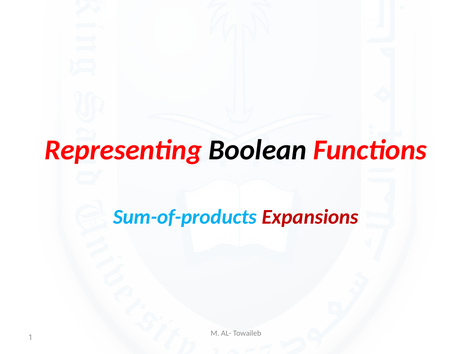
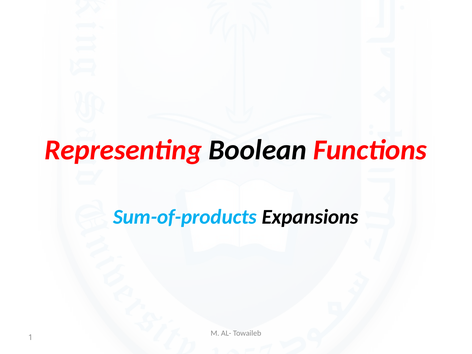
Expansions colour: red -> black
